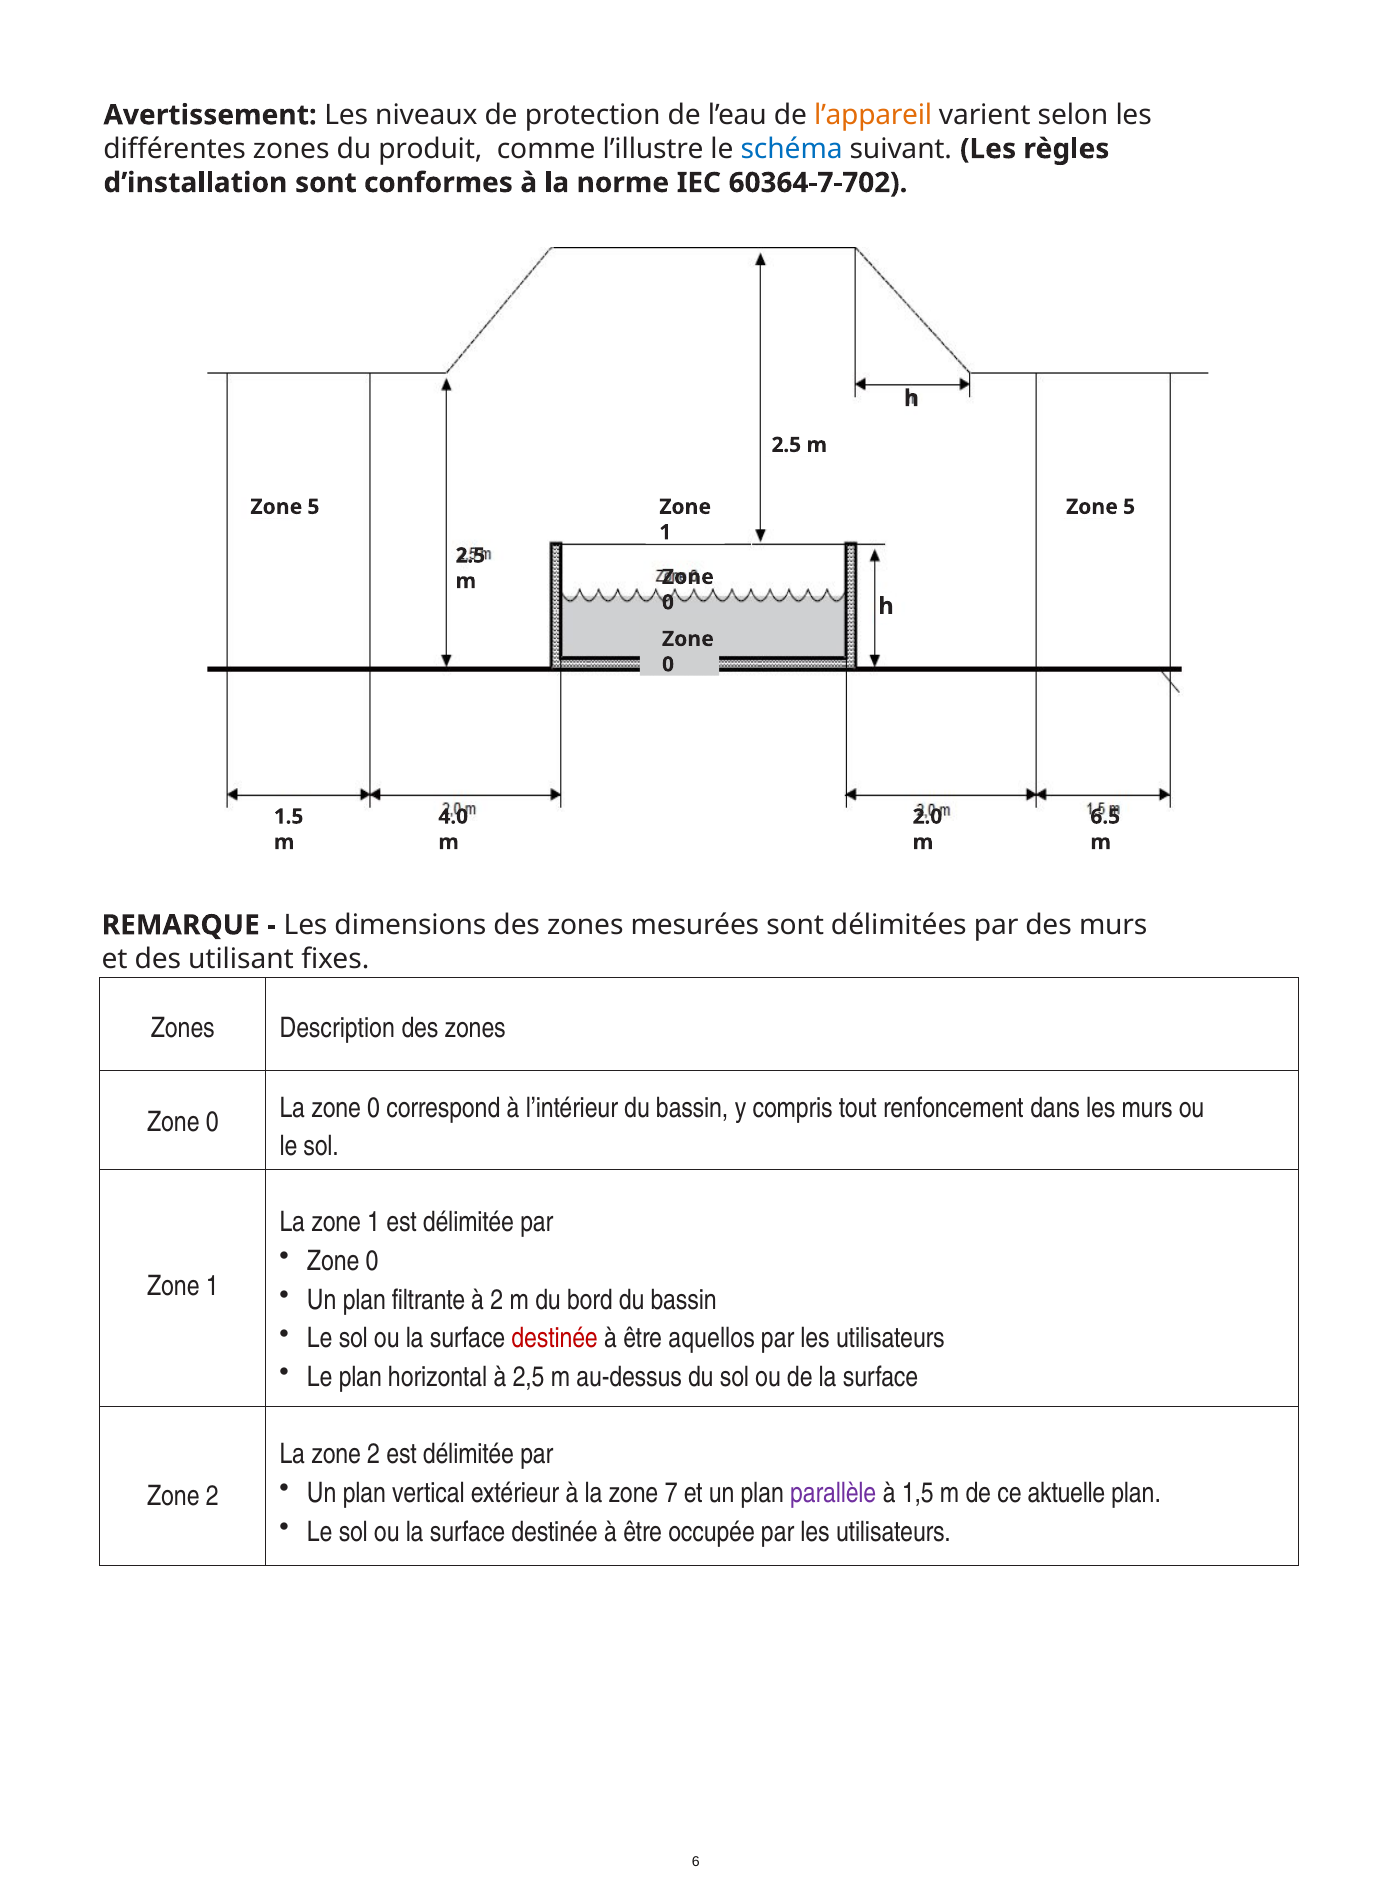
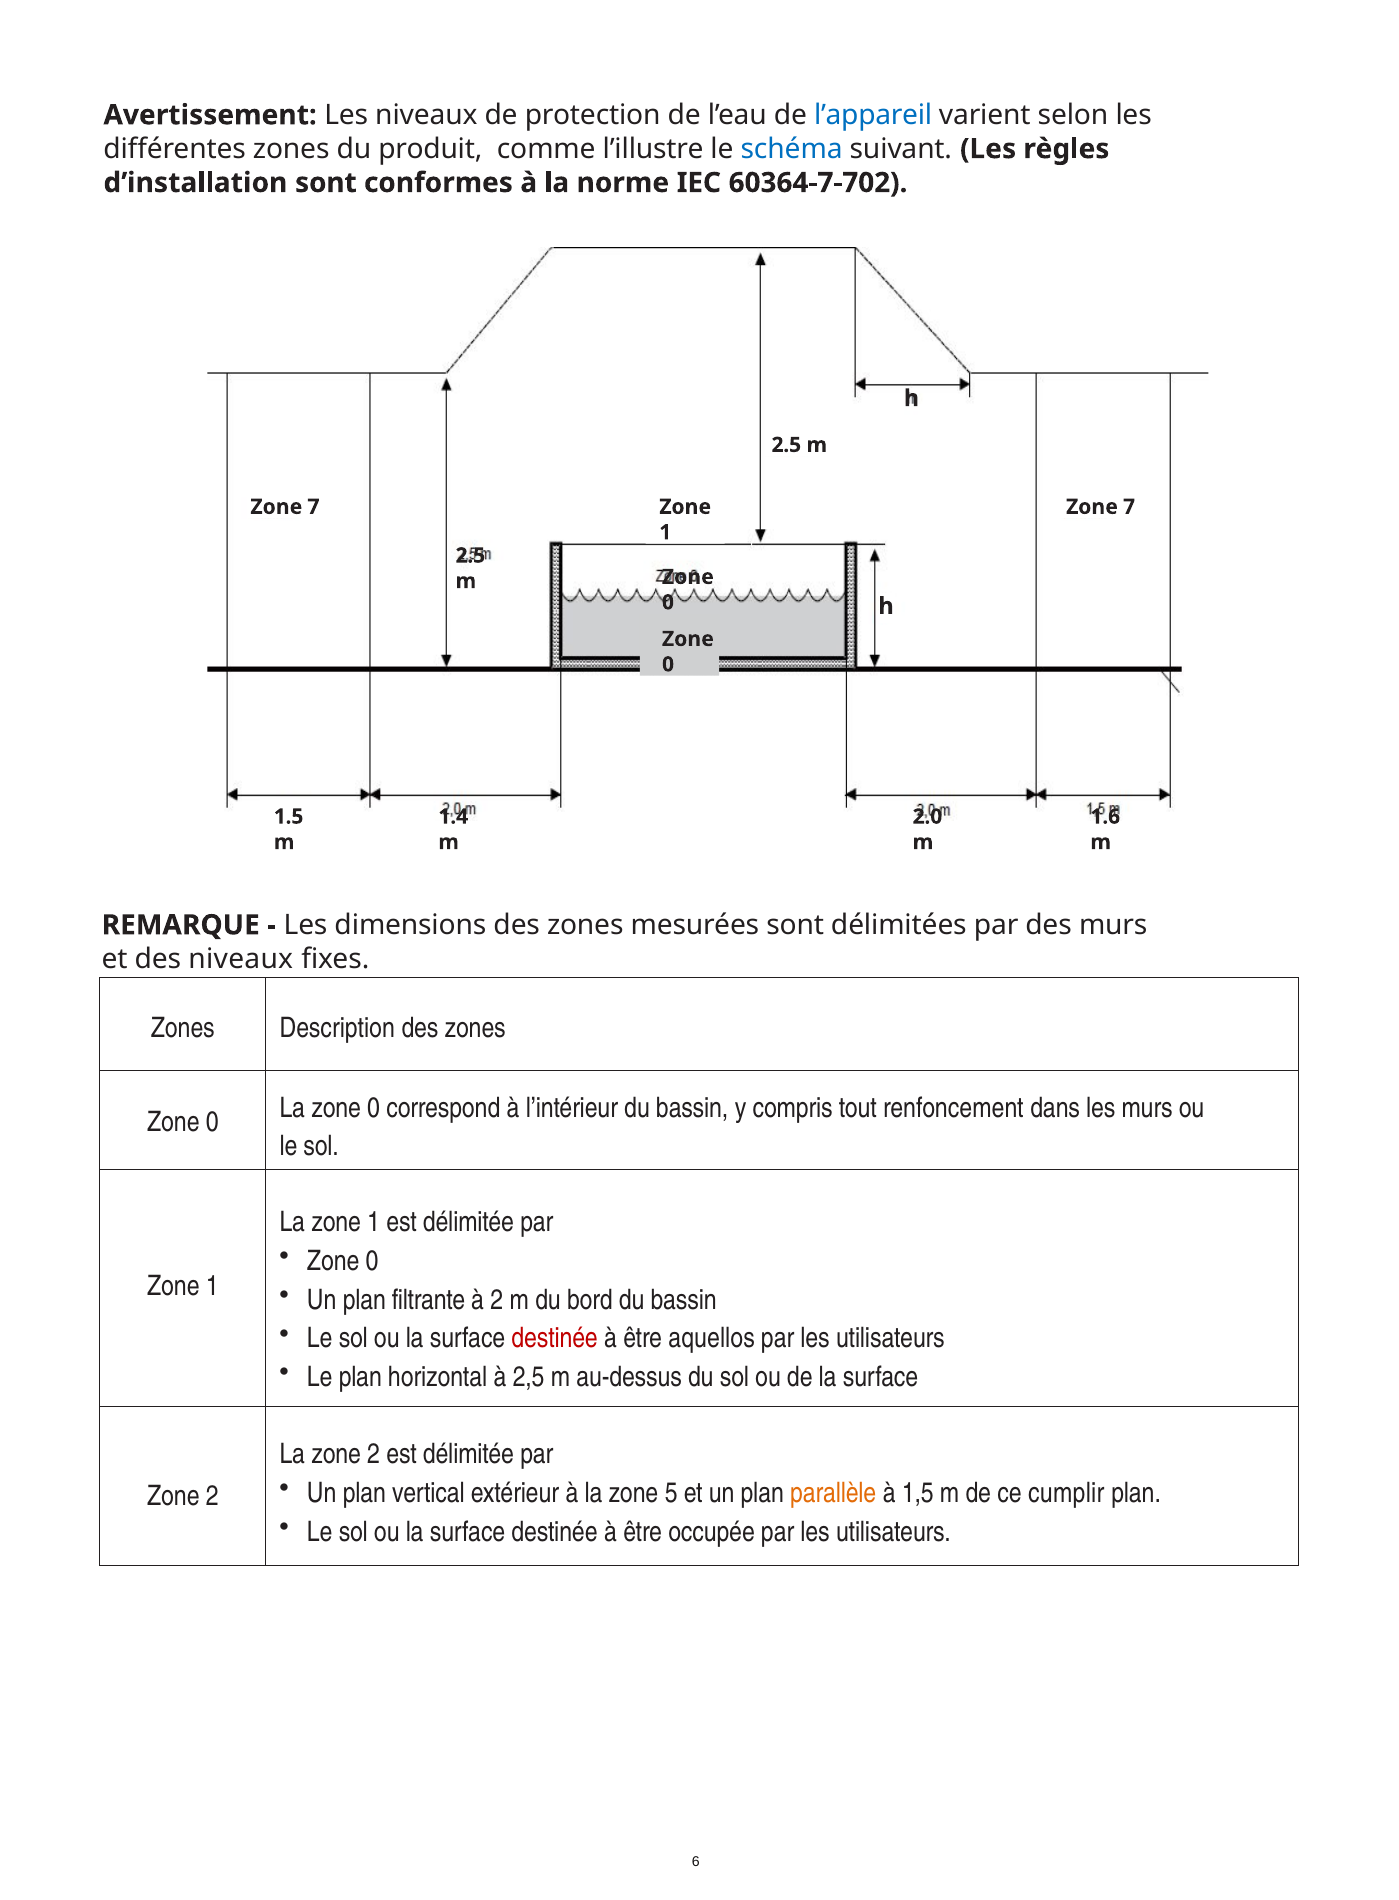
l’appareil colour: orange -> blue
5 at (313, 507): 5 -> 7
5 at (1129, 507): 5 -> 7
4.0: 4.0 -> 1.4
6.5: 6.5 -> 1.6
des utilisant: utilisant -> niveaux
7: 7 -> 5
parallèle colour: purple -> orange
aktuelle: aktuelle -> cumplir
